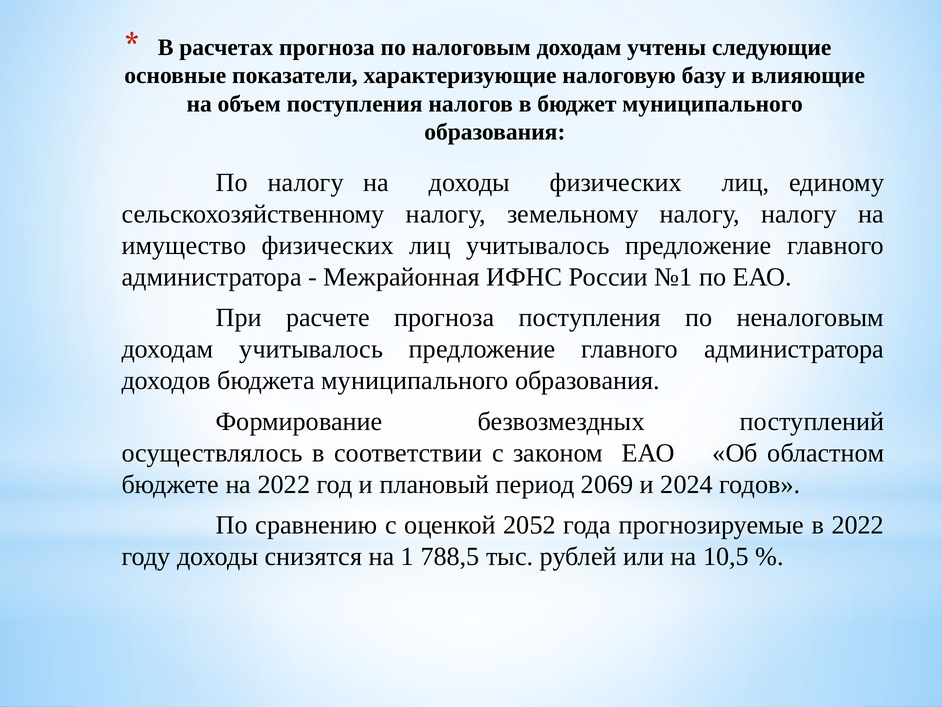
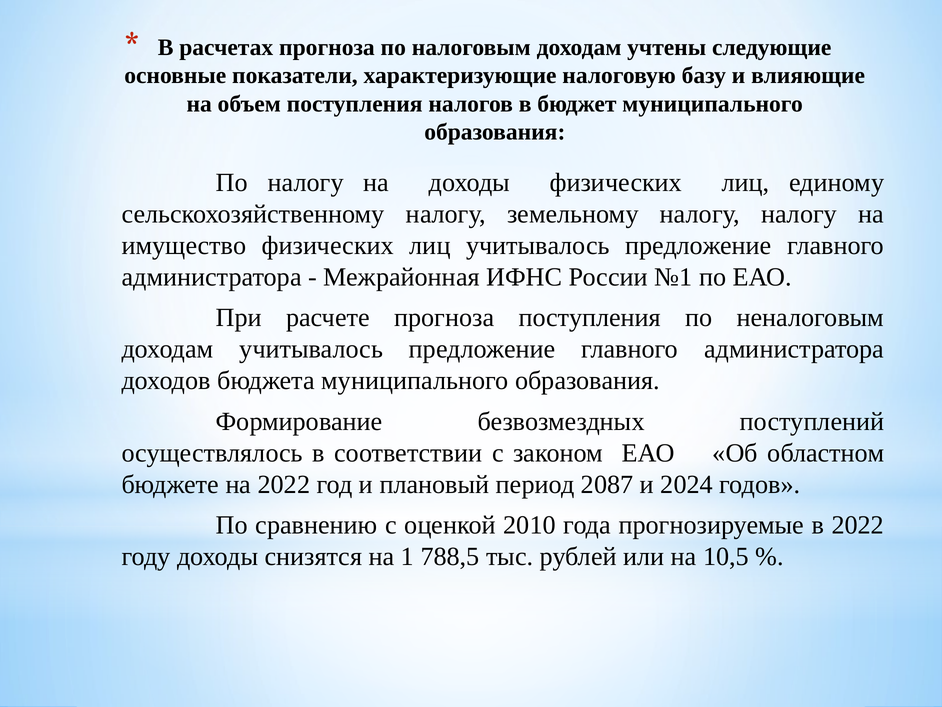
2069: 2069 -> 2087
2052: 2052 -> 2010
